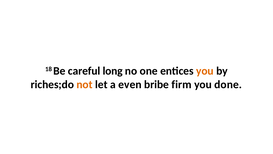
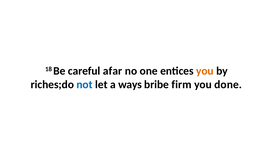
long: long -> afar
not colour: orange -> blue
even: even -> ways
